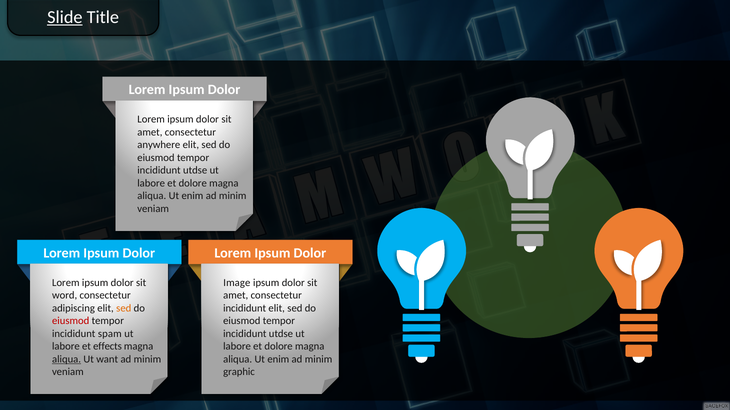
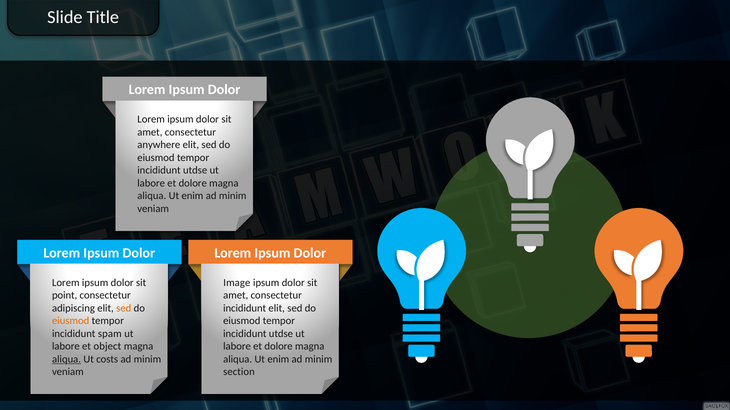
Slide underline: present -> none
word: word -> point
eiusmod at (71, 321) colour: red -> orange
effects: effects -> object
want: want -> costs
graphic: graphic -> section
